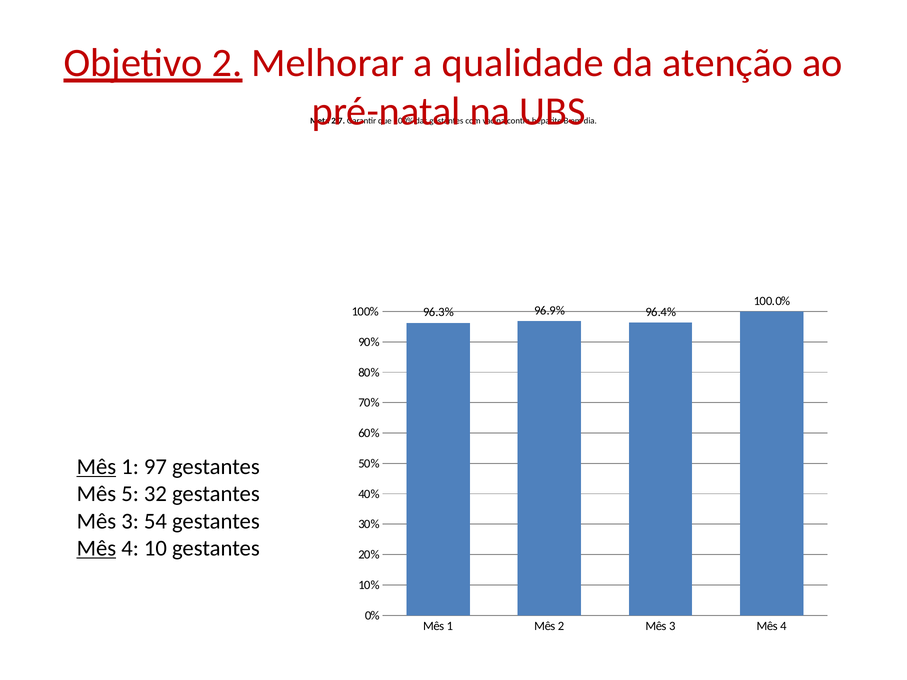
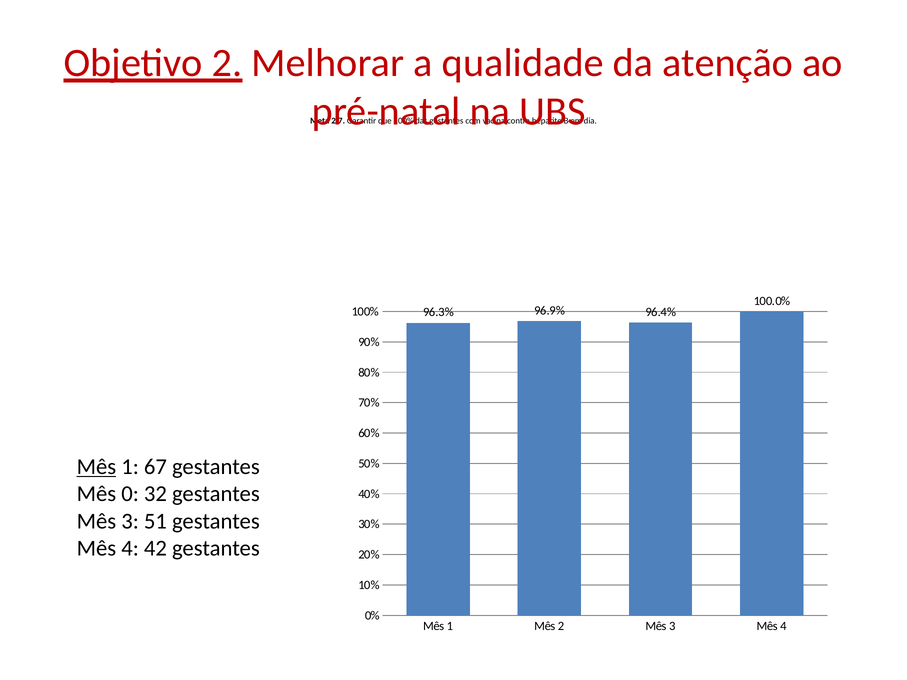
97: 97 -> 67
5: 5 -> 0
54: 54 -> 51
Mês at (96, 549) underline: present -> none
10: 10 -> 42
